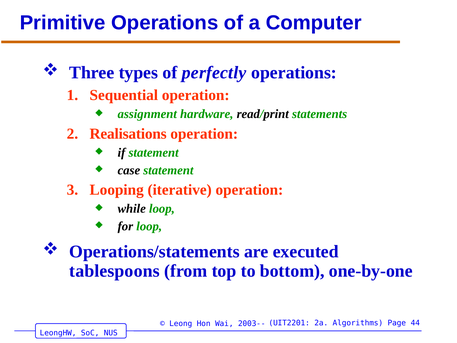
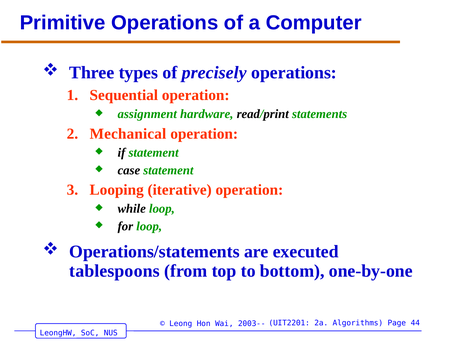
perfectly: perfectly -> precisely
Realisations: Realisations -> Mechanical
